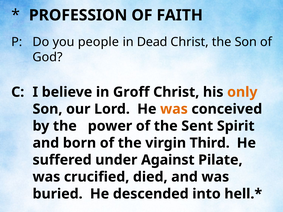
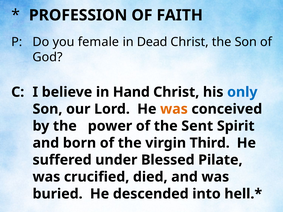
people: people -> female
Groff: Groff -> Hand
only colour: orange -> blue
Against: Against -> Blessed
